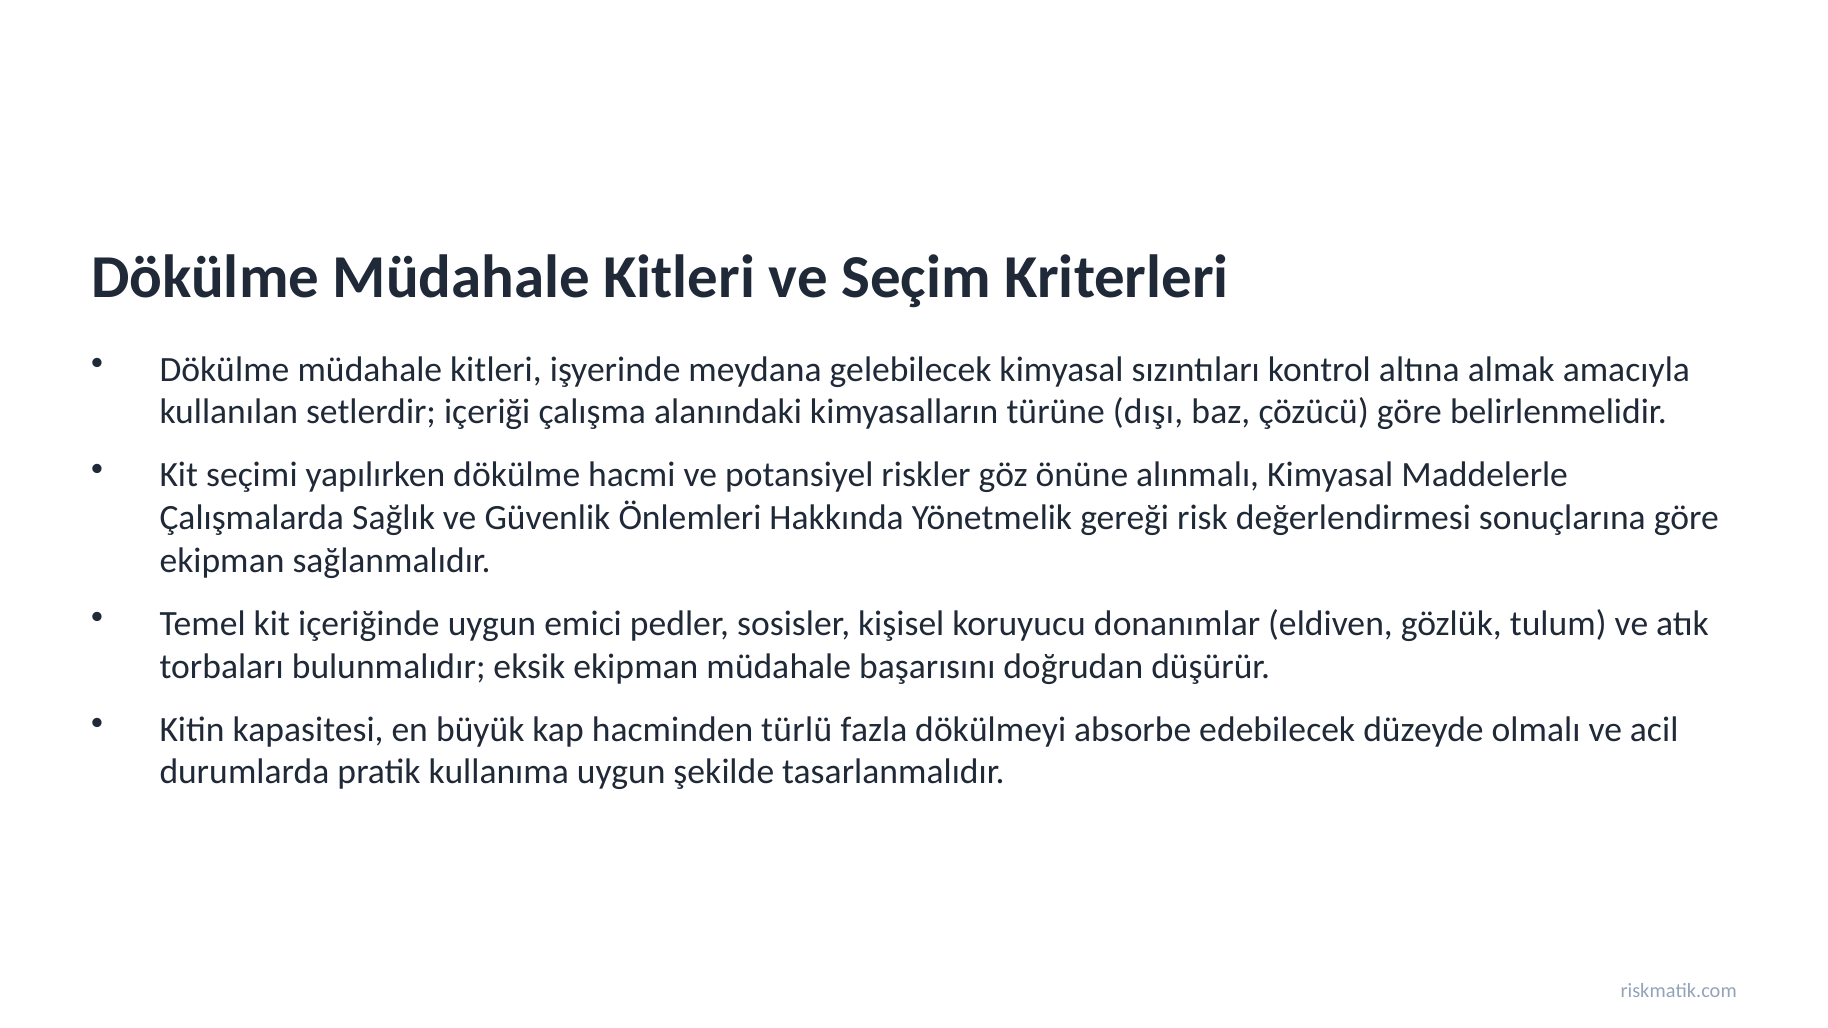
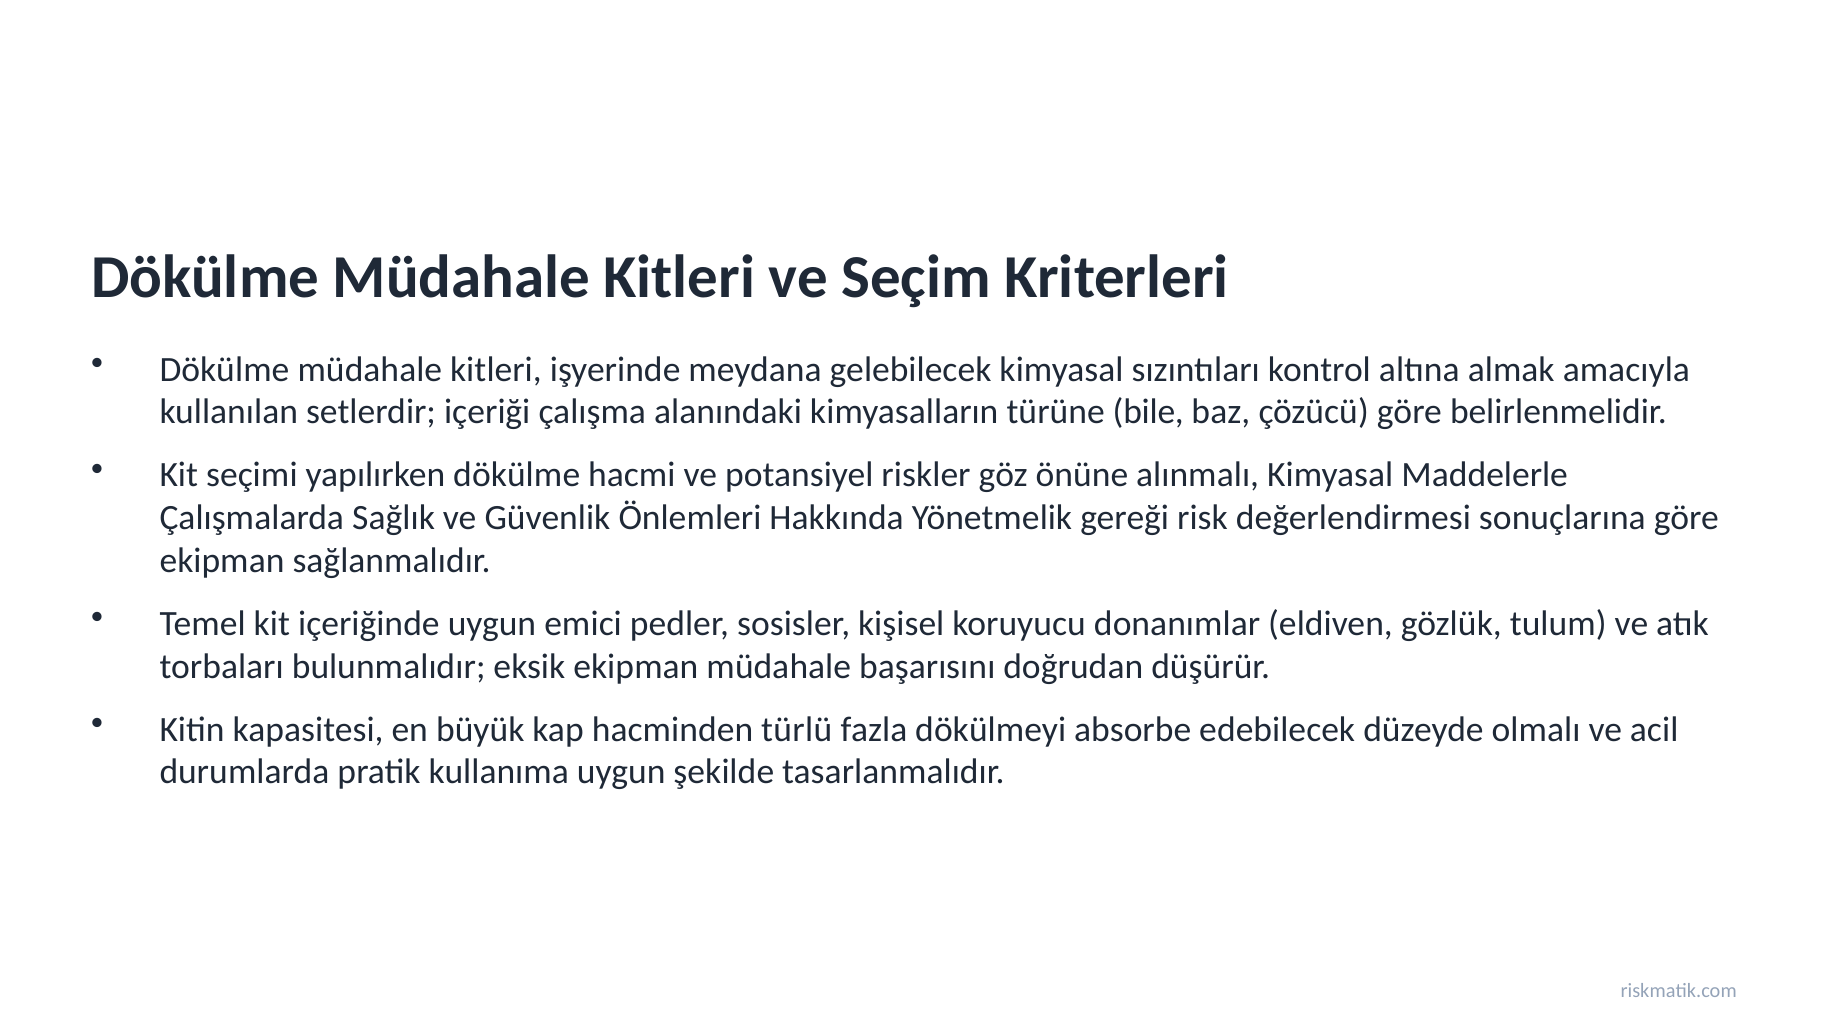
dışı: dışı -> bile
